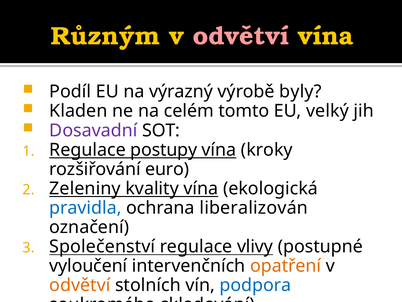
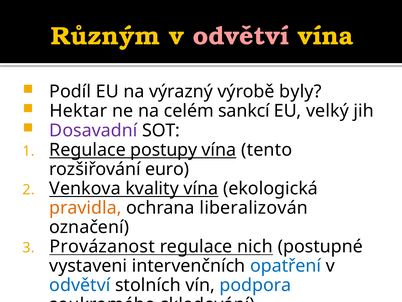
Kladen: Kladen -> Hektar
tomto: tomto -> sankcí
kroky: kroky -> tento
Zeleniny: Zeleniny -> Venkova
pravidla colour: blue -> orange
Společenství: Společenství -> Provázanost
vlivy: vlivy -> nich
vyloučení: vyloučení -> vystaveni
opatření colour: orange -> blue
odvětví at (80, 285) colour: orange -> blue
